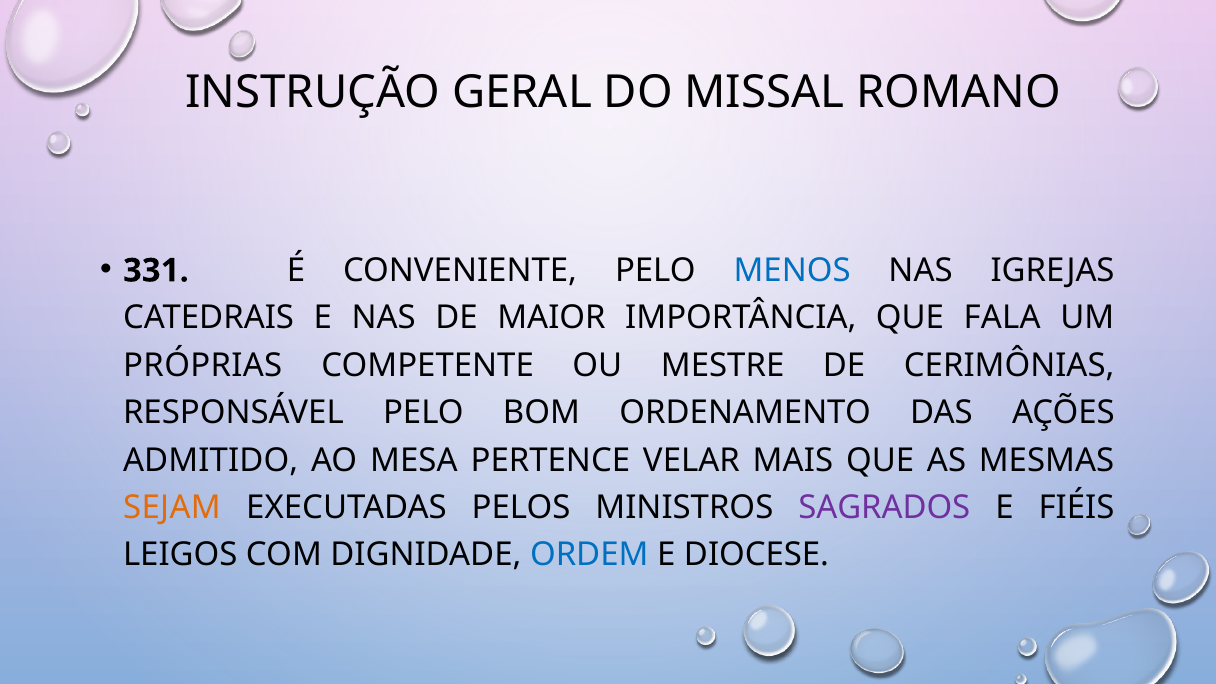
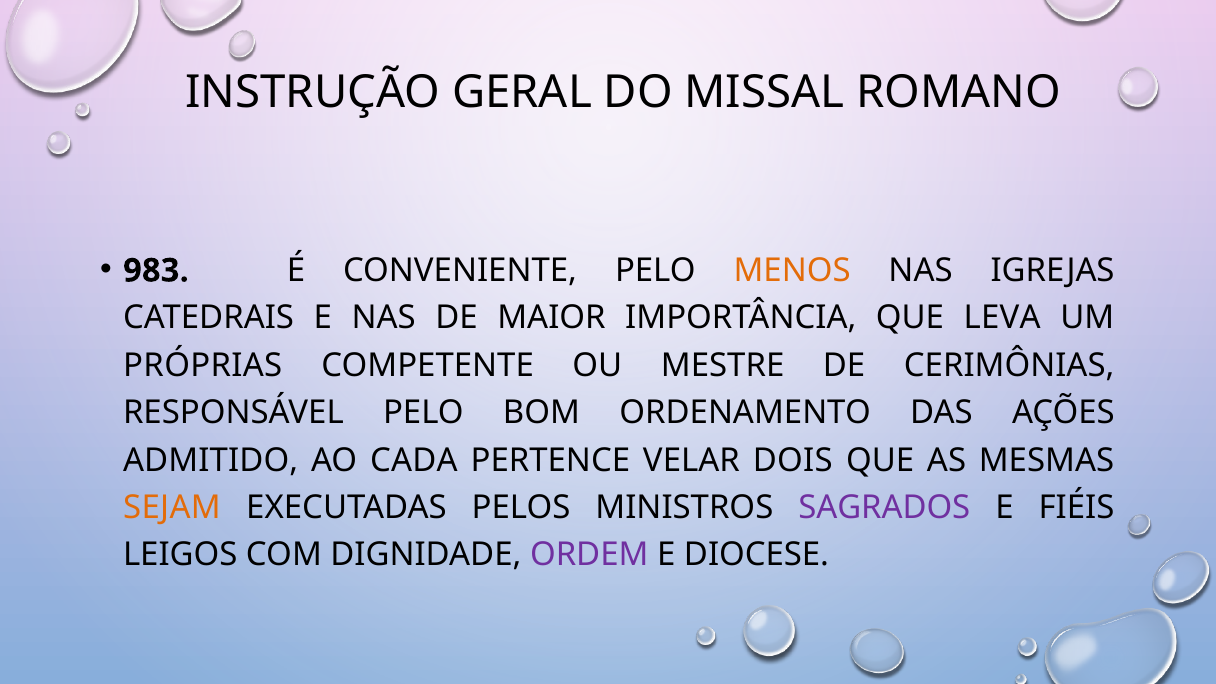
331: 331 -> 983
MENOS colour: blue -> orange
FALA: FALA -> LEVA
MESA: MESA -> CADA
MAIS: MAIS -> DOIS
ORDEM colour: blue -> purple
